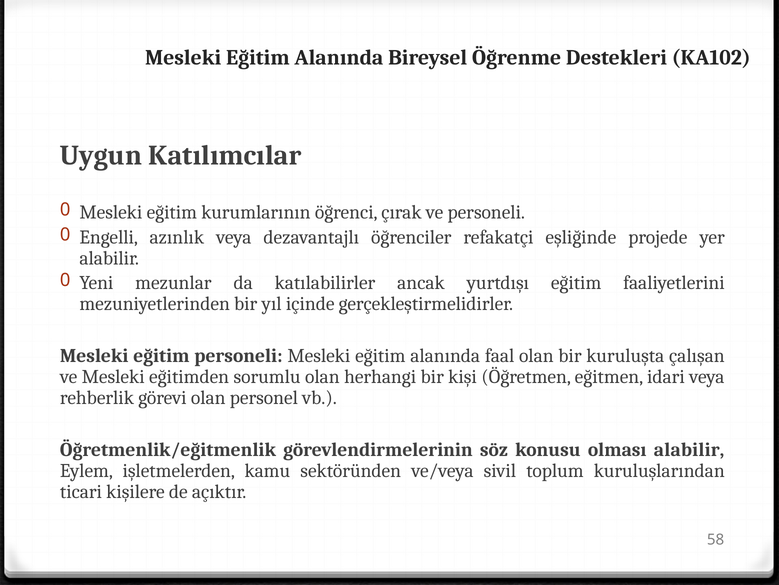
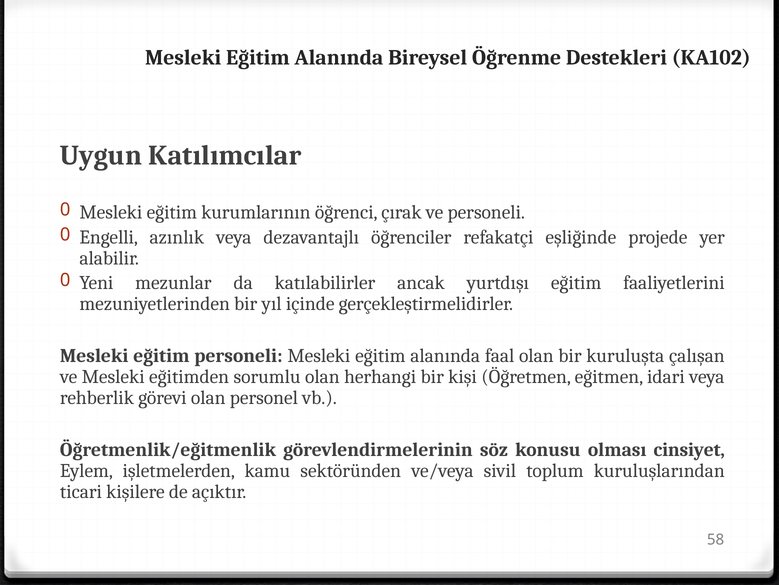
olması alabilir: alabilir -> cinsiyet
